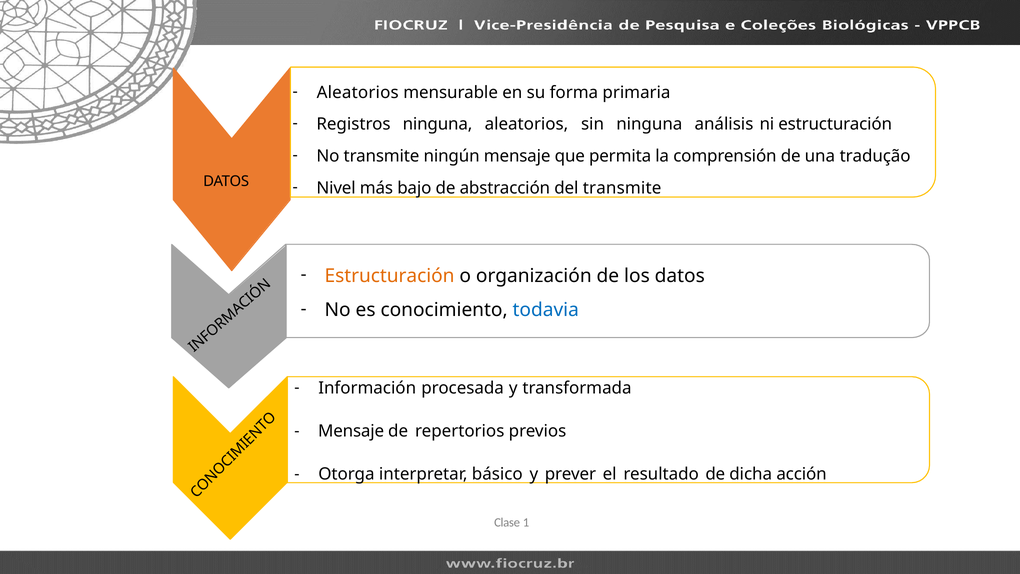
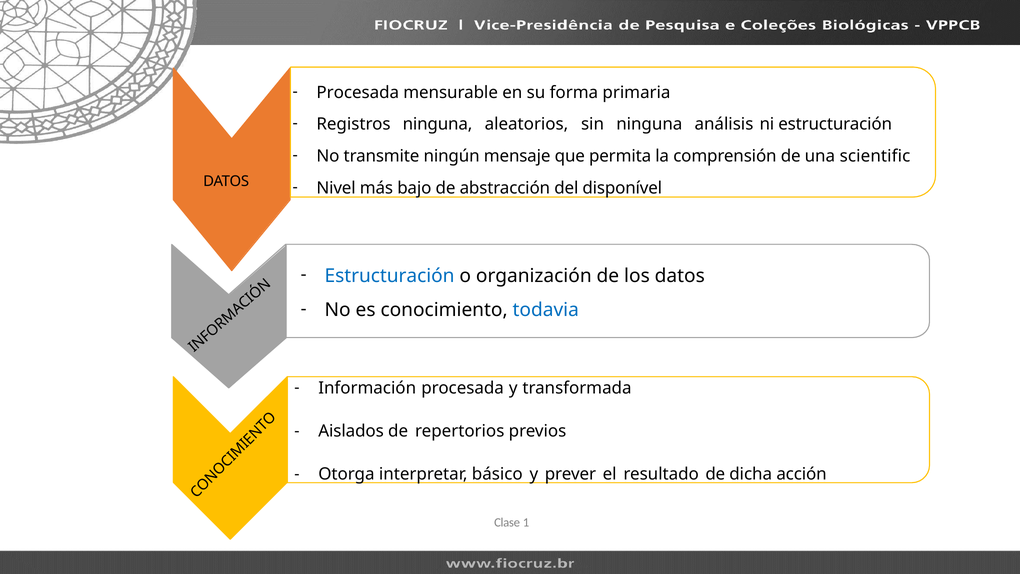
Aleatorios at (358, 92): Aleatorios -> Procesada
tradução: tradução -> scientific
del transmite: transmite -> disponível
Estructuración at (390, 276) colour: orange -> blue
Mensaje at (351, 431): Mensaje -> Aislados
